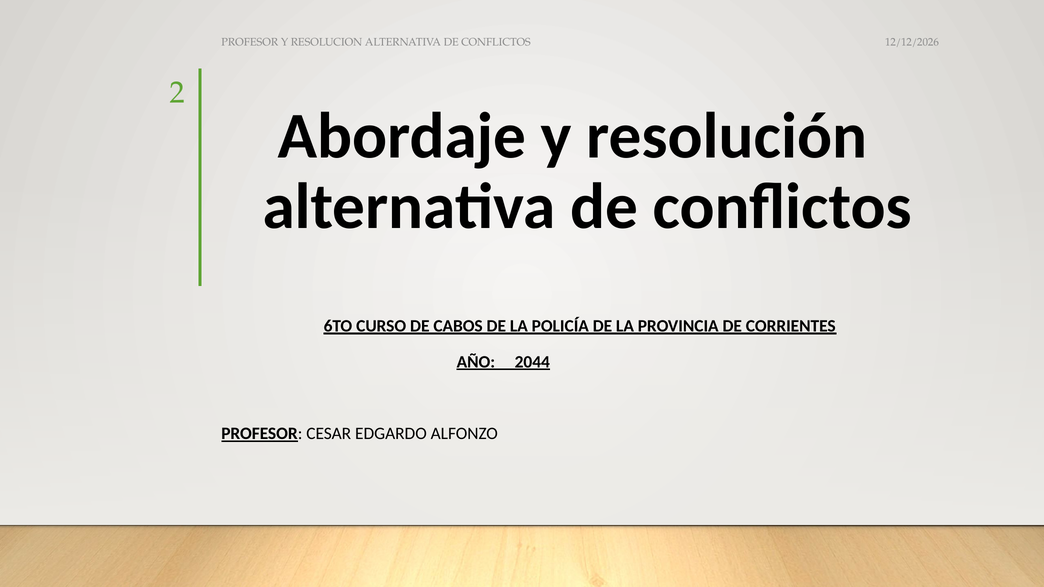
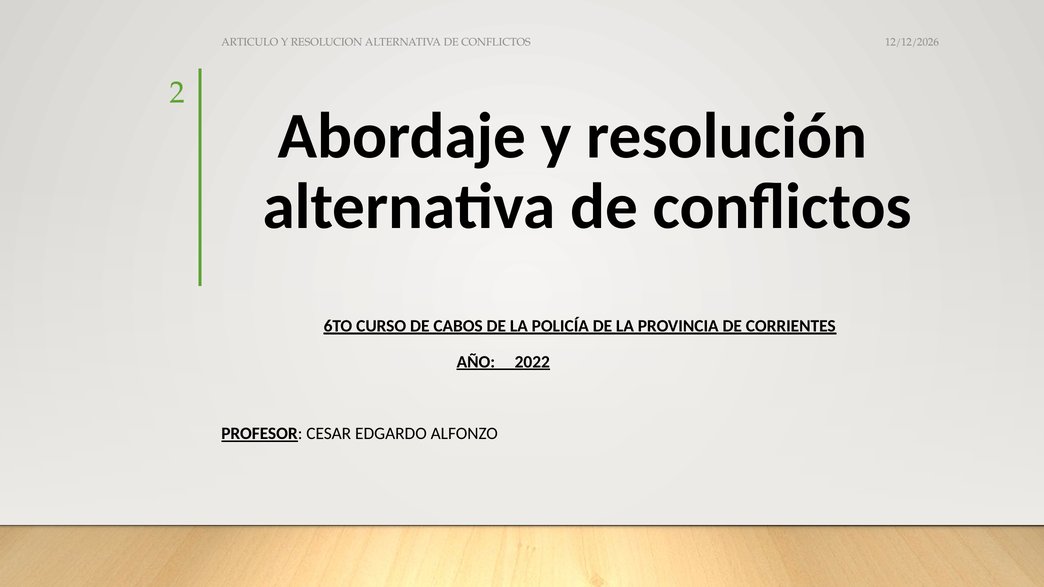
PROFESOR at (250, 42): PROFESOR -> ARTICULO
2044: 2044 -> 2022
